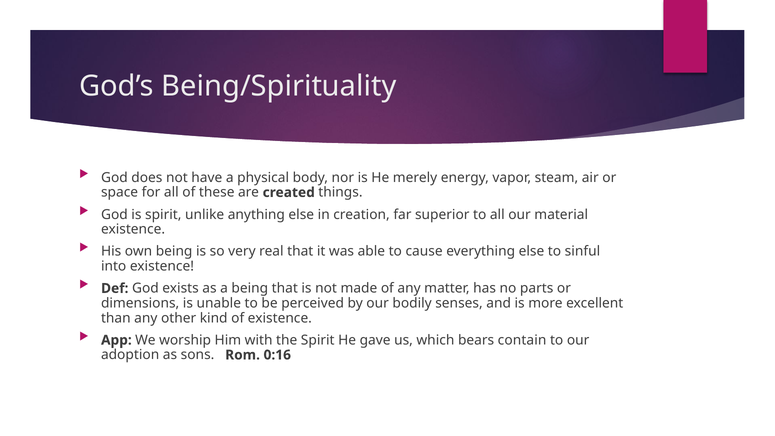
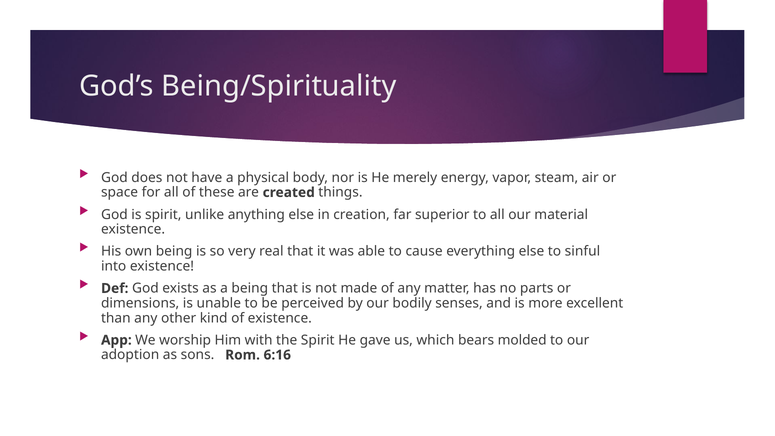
contain: contain -> molded
0:16: 0:16 -> 6:16
